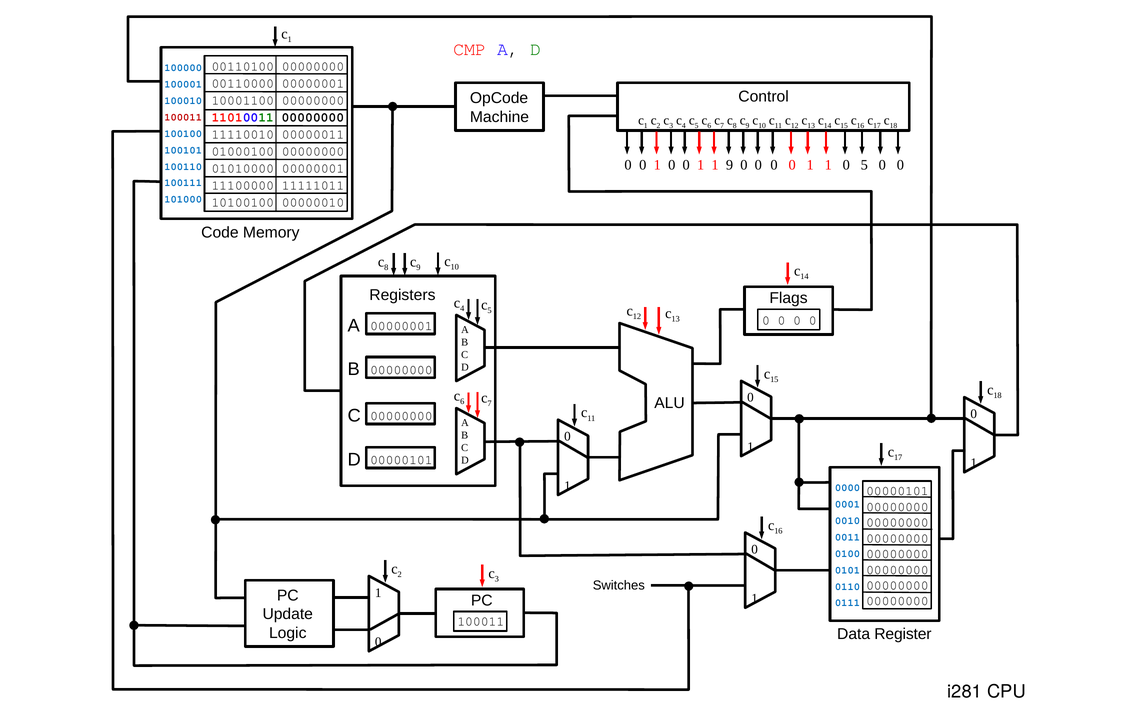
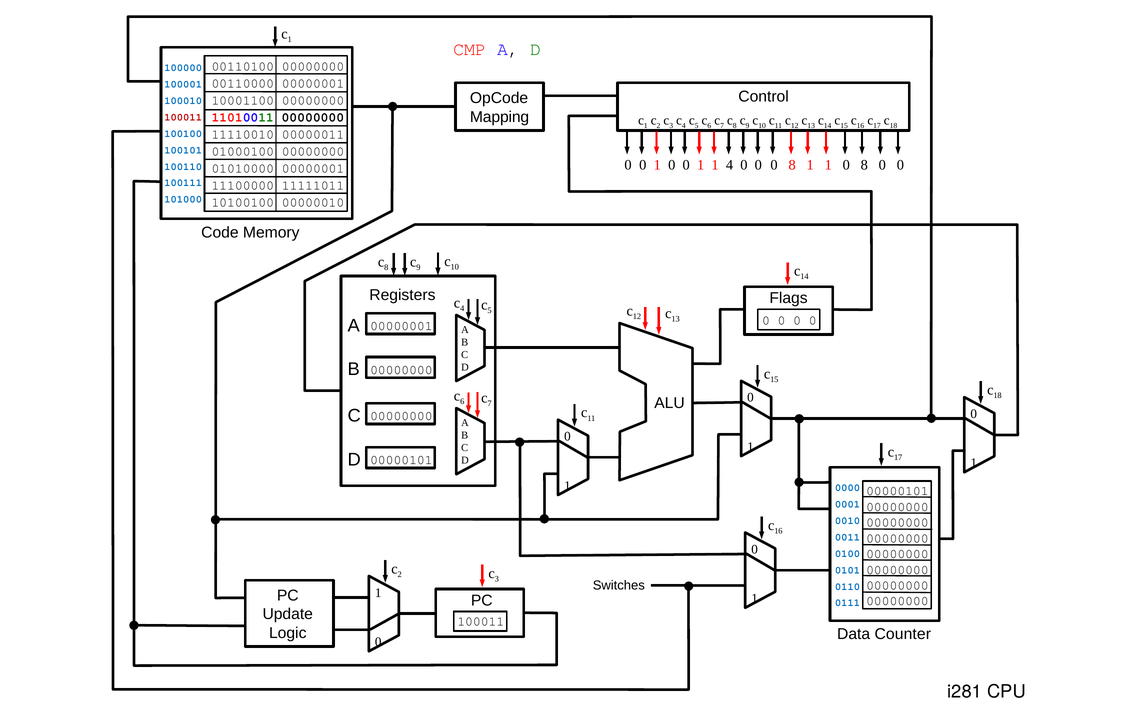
Machine: Machine -> Mapping
1 9: 9 -> 4
0 at (792, 165): 0 -> 8
1 0 5: 5 -> 8
Register: Register -> Counter
